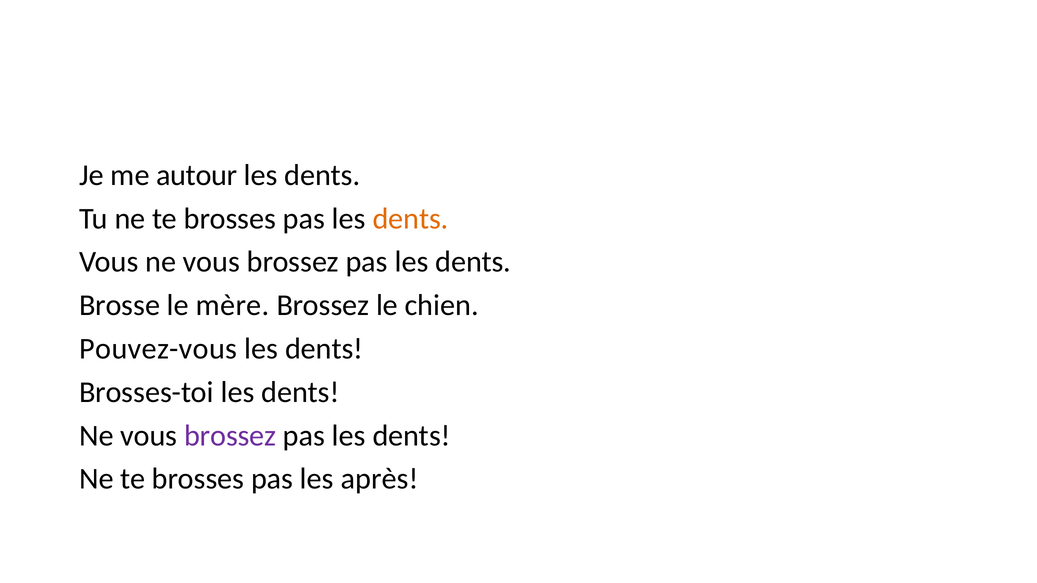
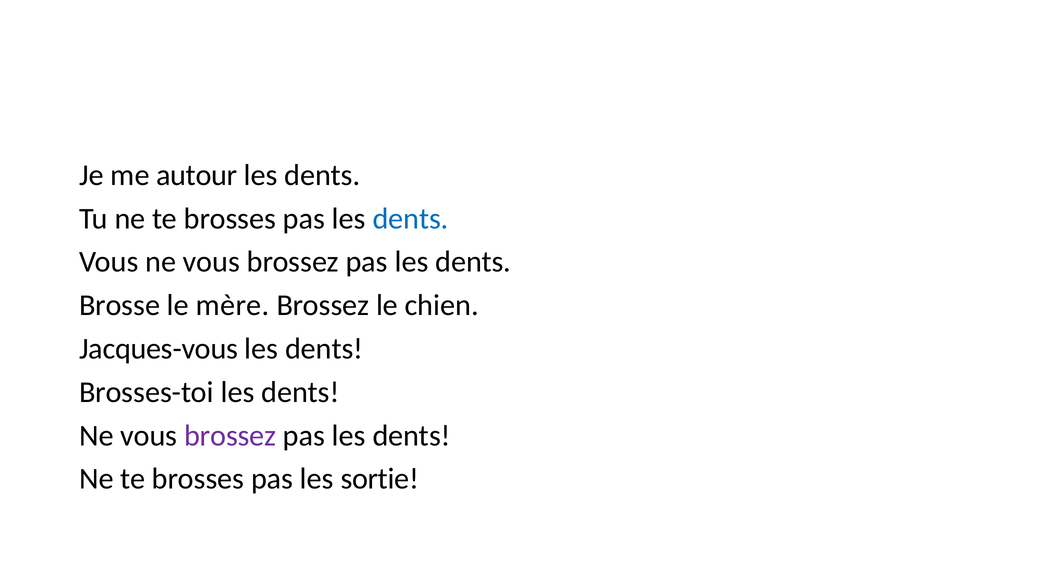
dents at (411, 219) colour: orange -> blue
Pouvez-vous: Pouvez-vous -> Jacques-vous
après: après -> sortie
